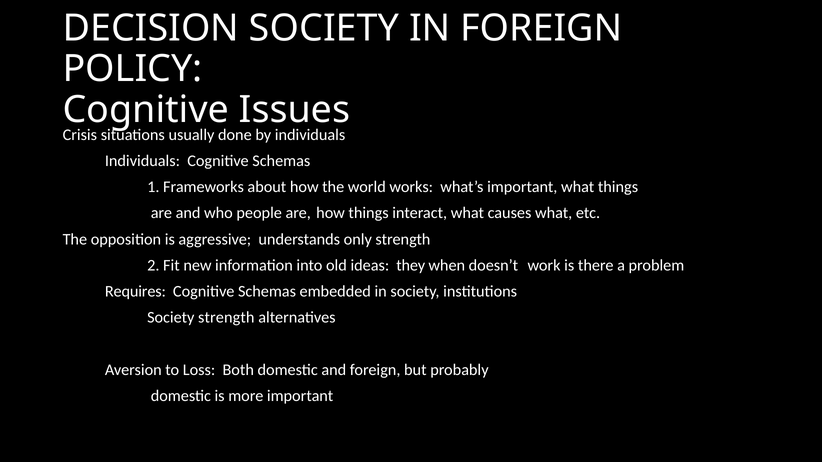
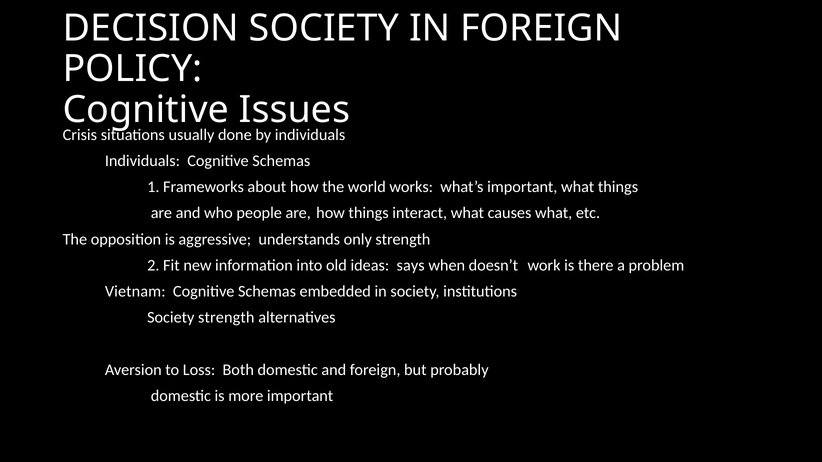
they: they -> says
Requires: Requires -> Vietnam
